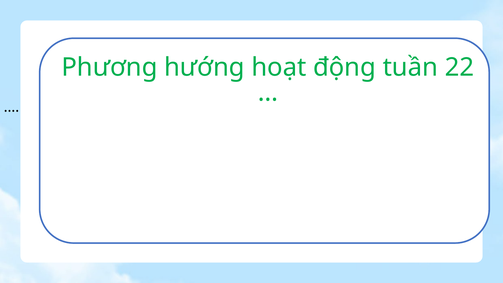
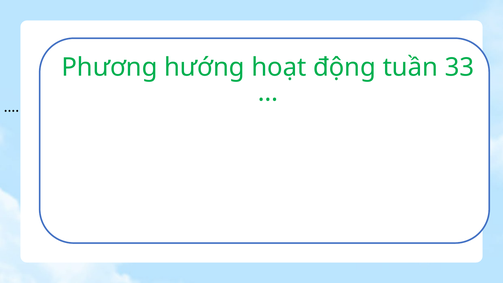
22: 22 -> 33
